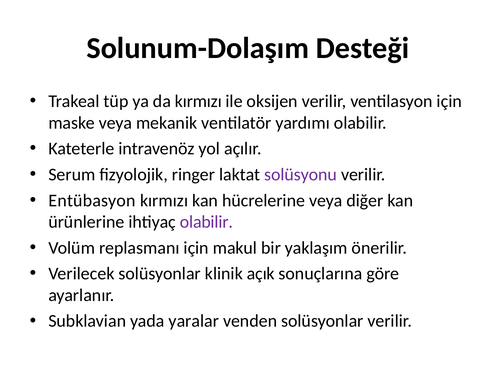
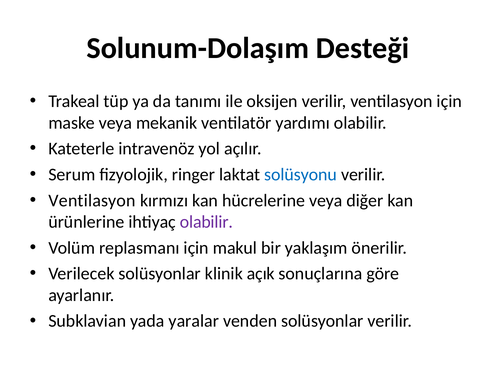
da kırmızı: kırmızı -> tanımı
solüsyonu colour: purple -> blue
Entübasyon at (92, 200): Entübasyon -> Ventilasyon
